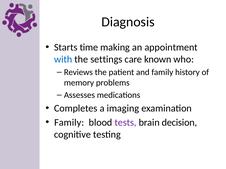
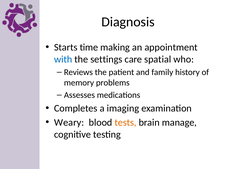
known: known -> spatial
Family at (69, 123): Family -> Weary
tests colour: purple -> orange
decision: decision -> manage
